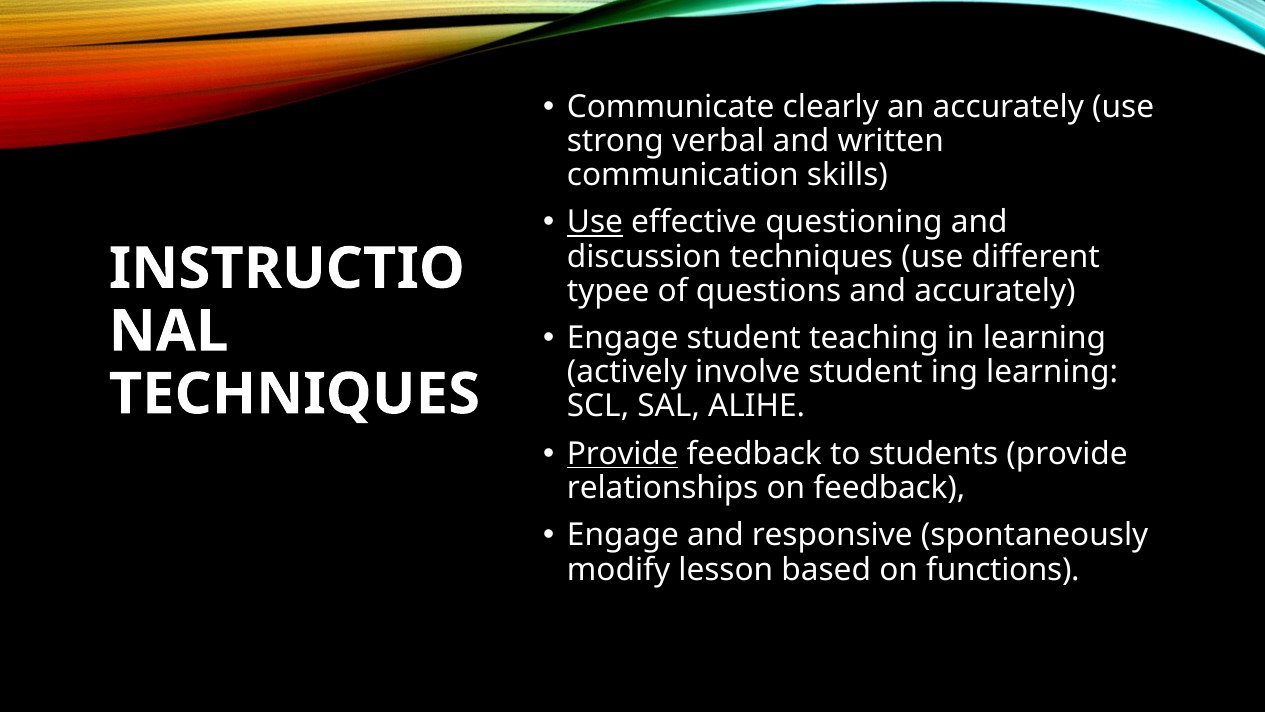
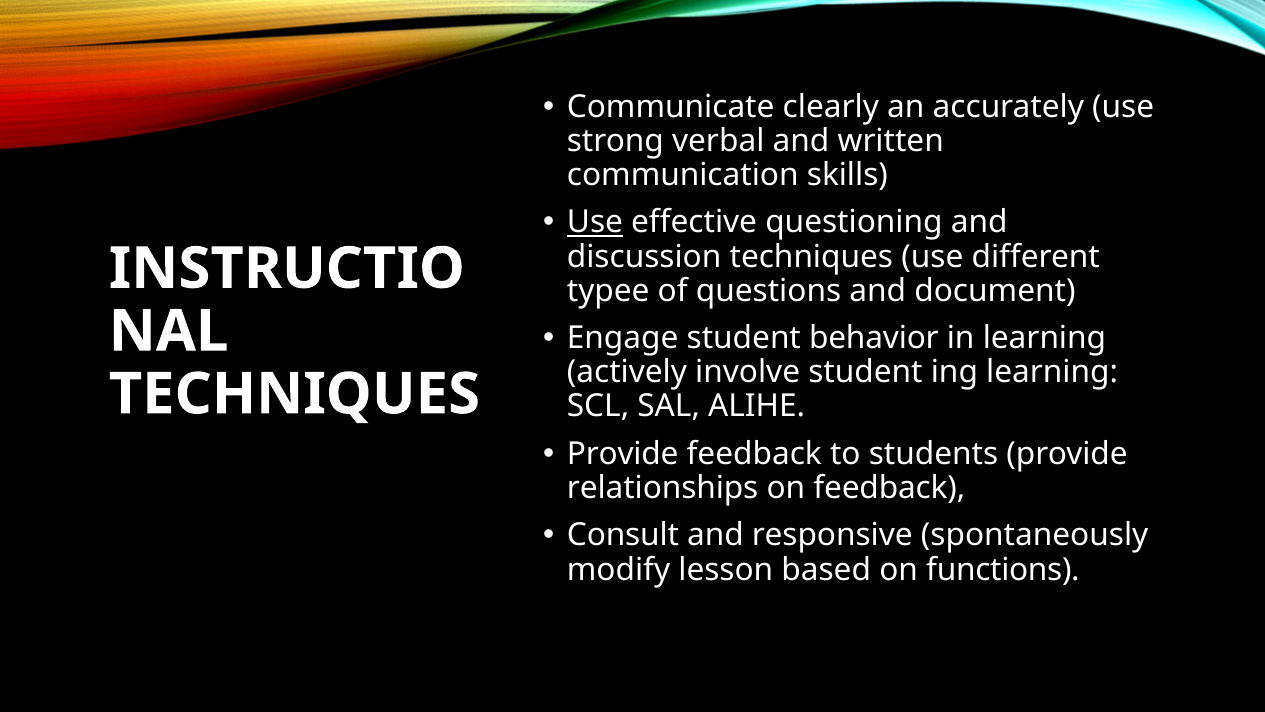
and accurately: accurately -> document
teaching: teaching -> behavior
Provide at (623, 454) underline: present -> none
Engage at (623, 535): Engage -> Consult
